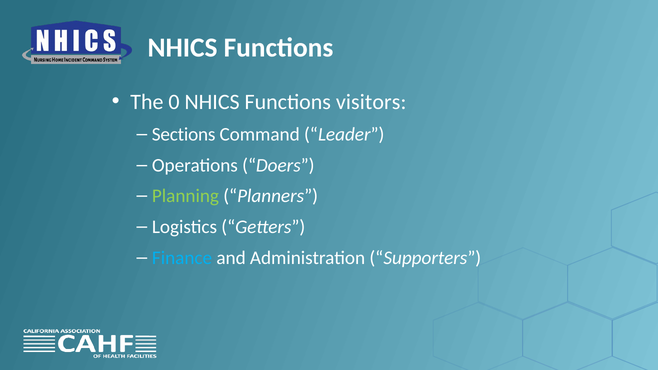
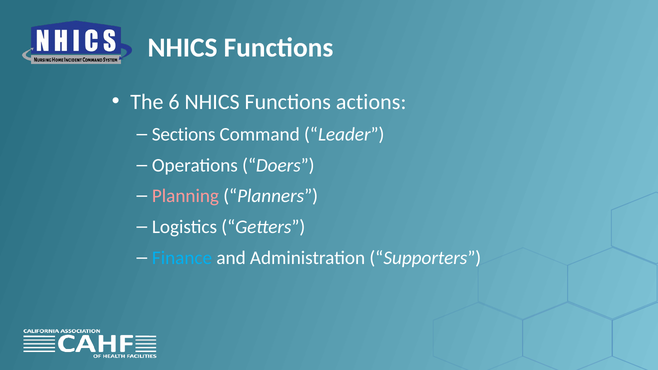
0: 0 -> 6
visitors: visitors -> actions
Planning colour: light green -> pink
